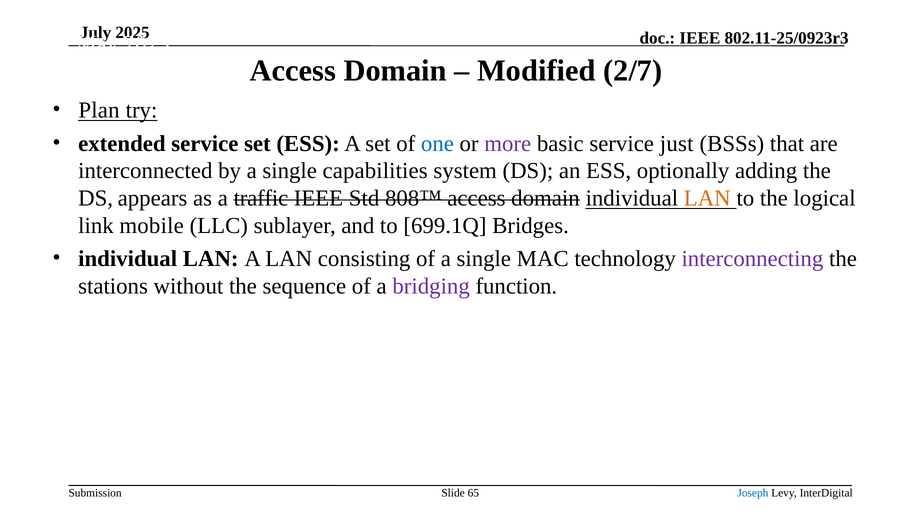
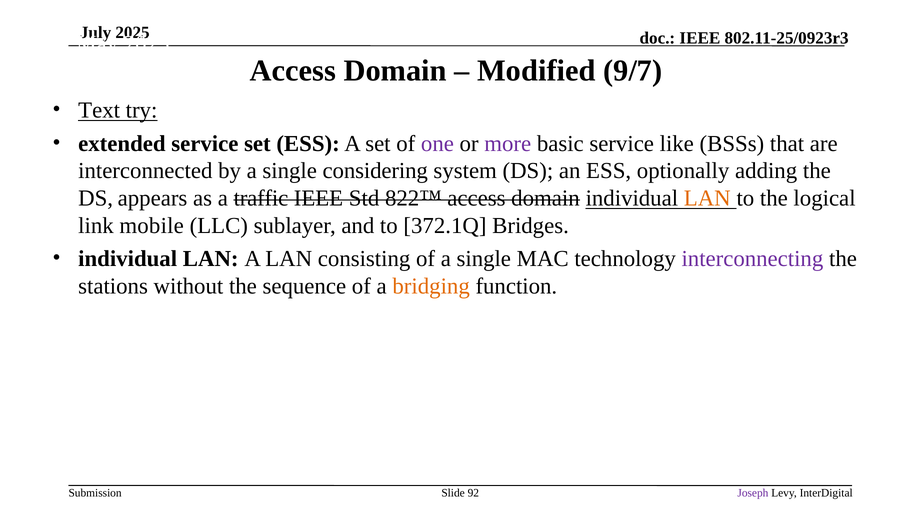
2/7: 2/7 -> 9/7
Plan: Plan -> Text
one colour: blue -> purple
just: just -> like
capabilities: capabilities -> considering
808™: 808™ -> 822™
699.1Q: 699.1Q -> 372.1Q
bridging colour: purple -> orange
65: 65 -> 92
Joseph colour: blue -> purple
